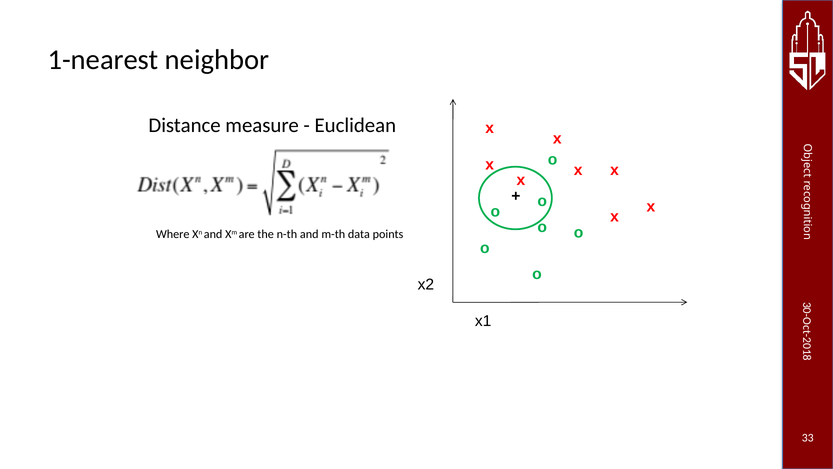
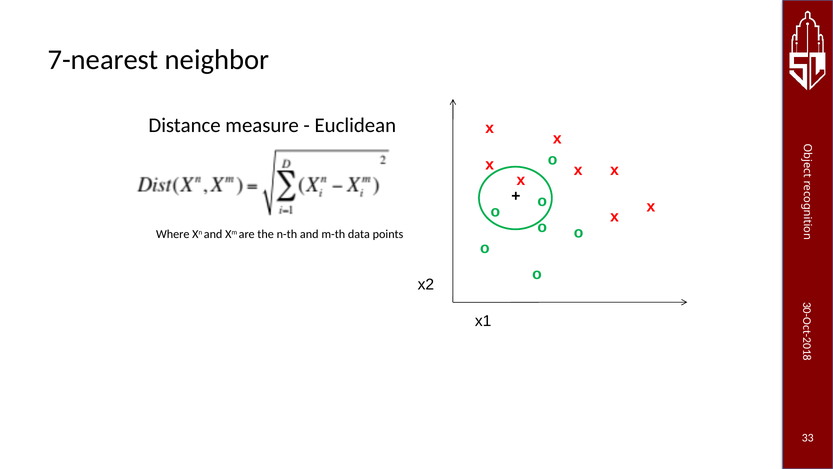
1-nearest: 1-nearest -> 7-nearest
